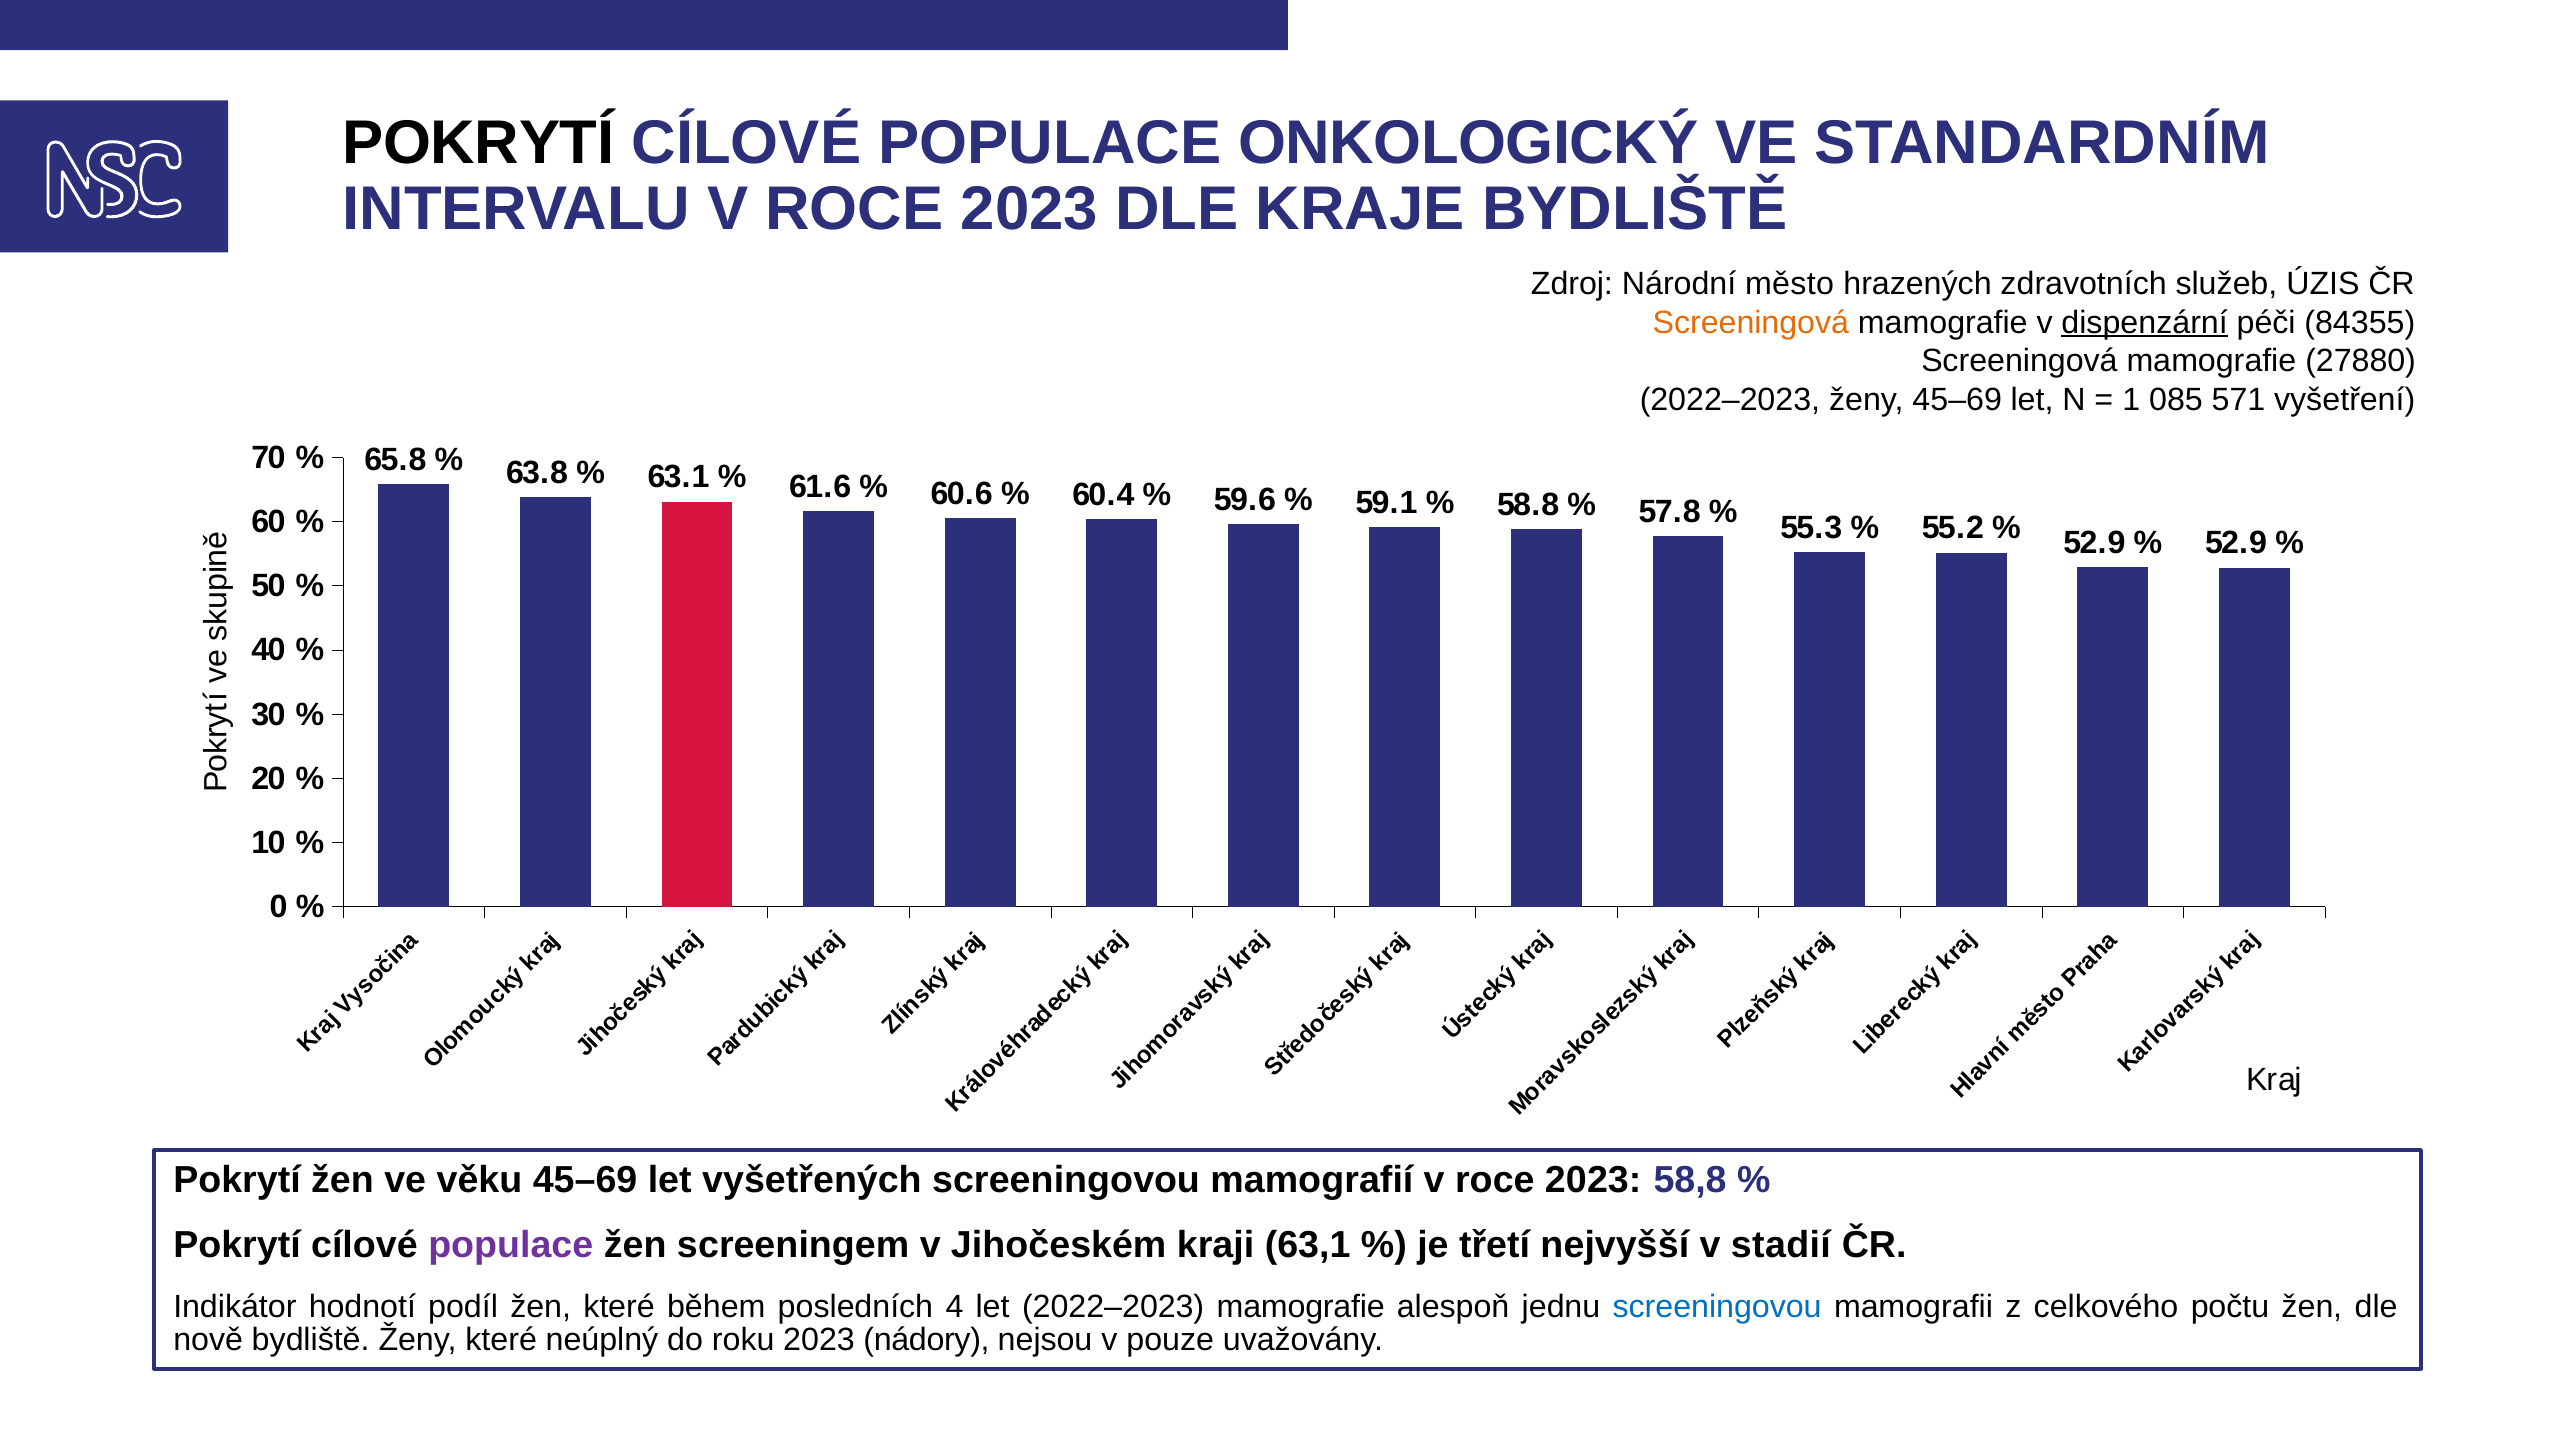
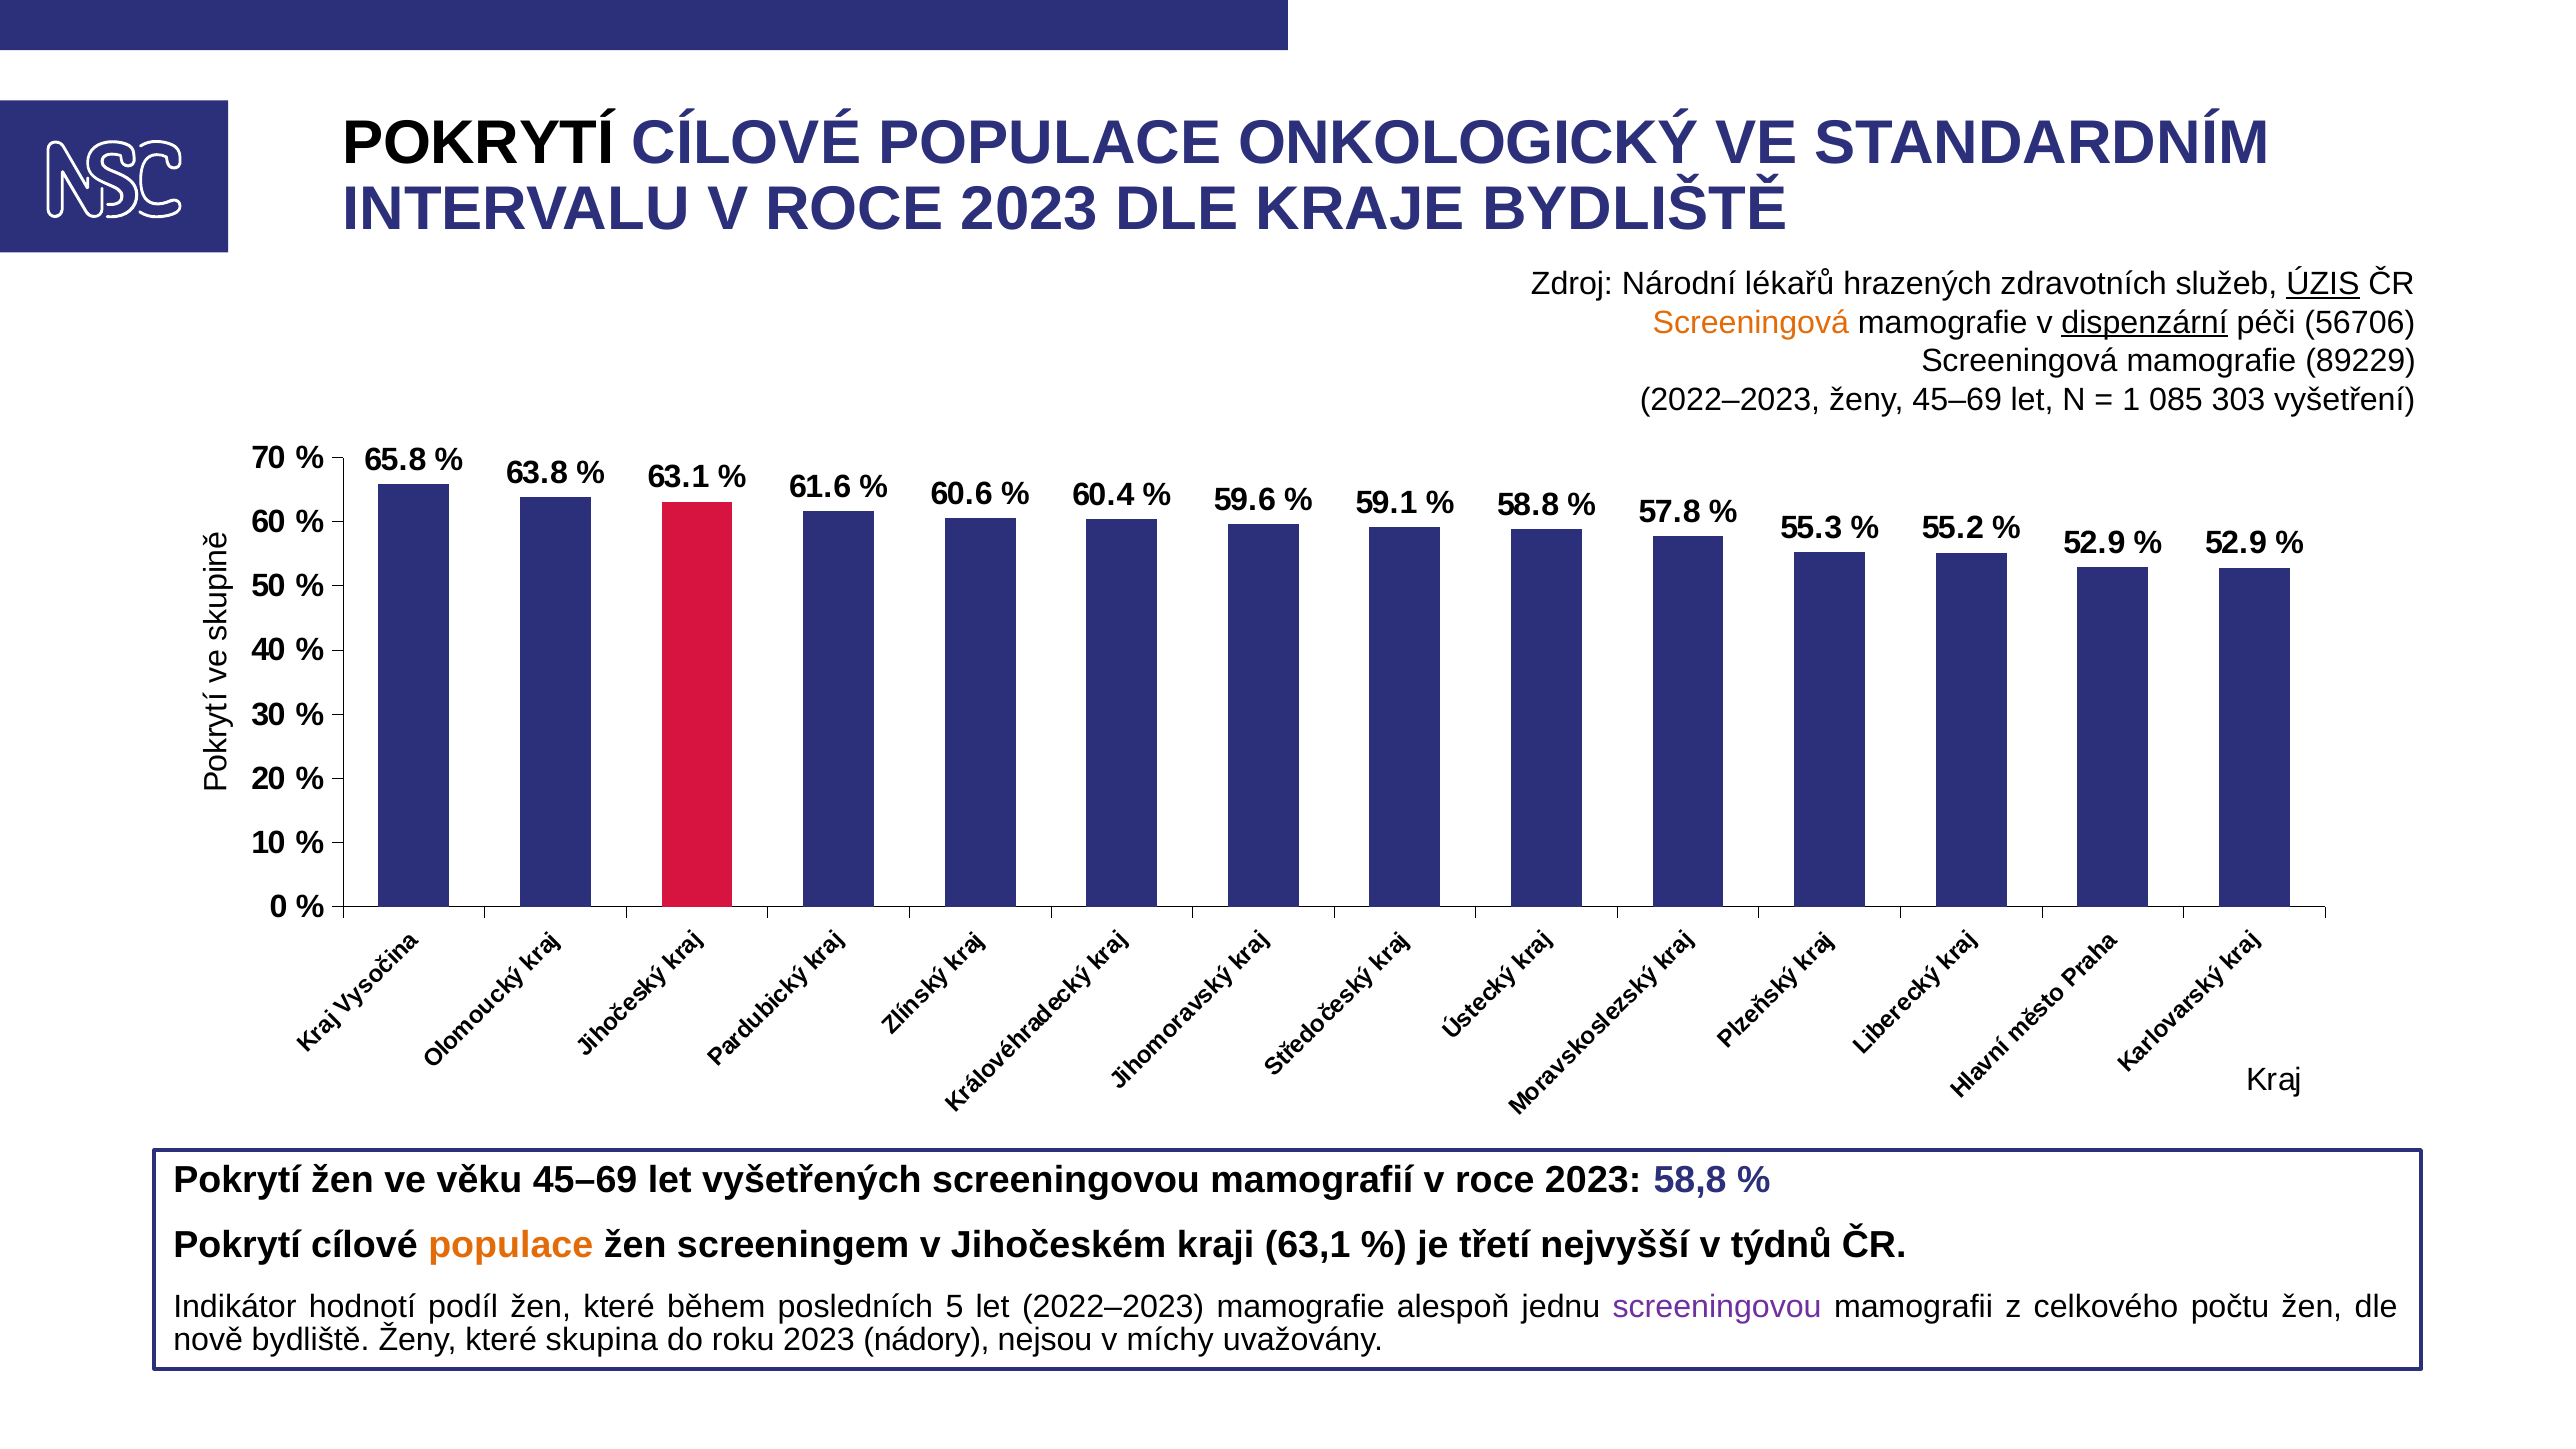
město: město -> lékařů
ÚZIS underline: none -> present
84355: 84355 -> 56706
27880: 27880 -> 89229
571: 571 -> 303
populace at (511, 1245) colour: purple -> orange
stadií: stadií -> týdnů
4: 4 -> 5
screeningovou at (1717, 1307) colour: blue -> purple
neúplný: neúplný -> skupina
pouze: pouze -> míchy
